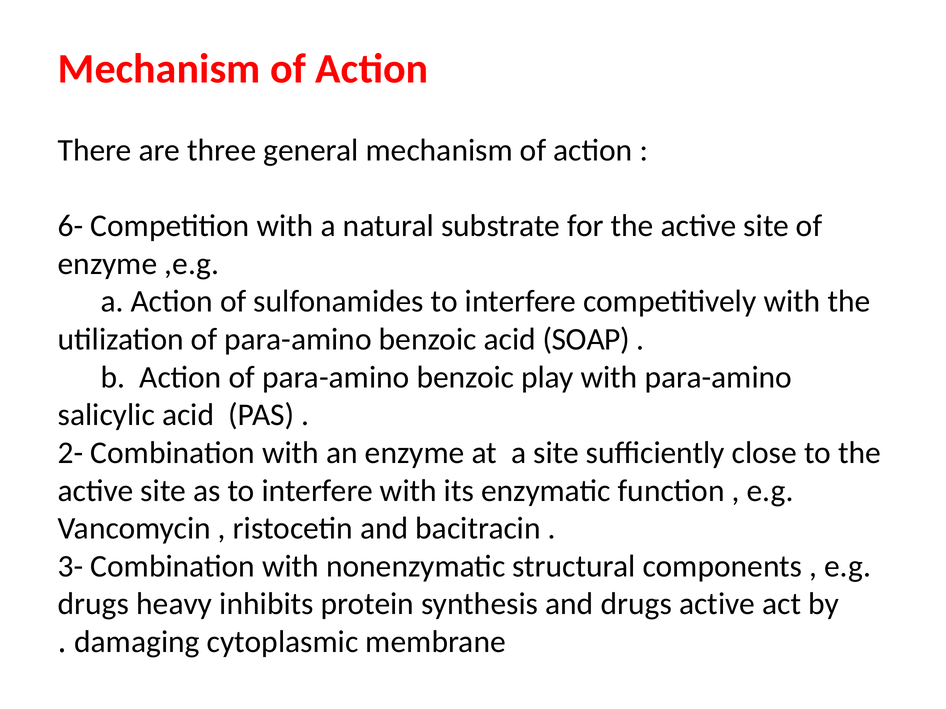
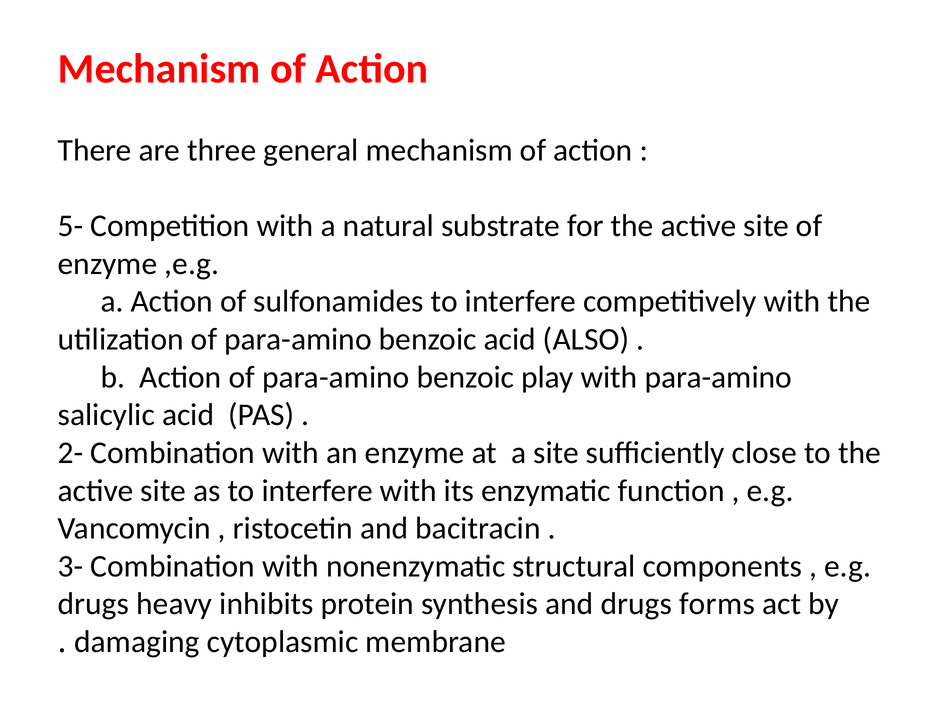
6-: 6- -> 5-
SOAP: SOAP -> ALSO
drugs active: active -> forms
